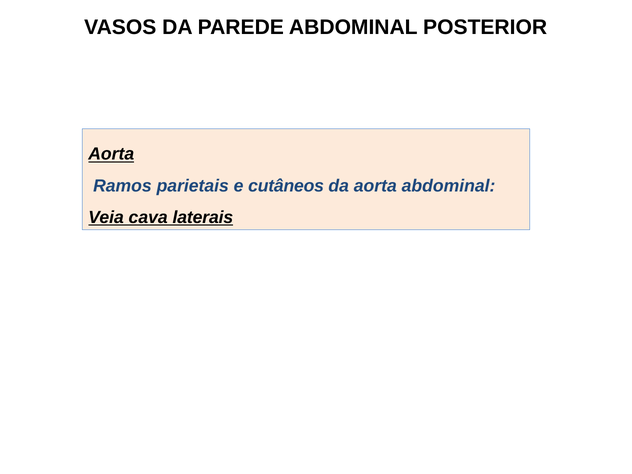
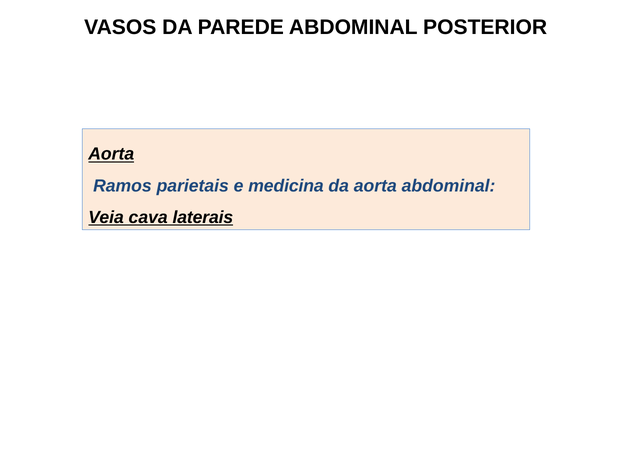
cutâneos: cutâneos -> medicina
